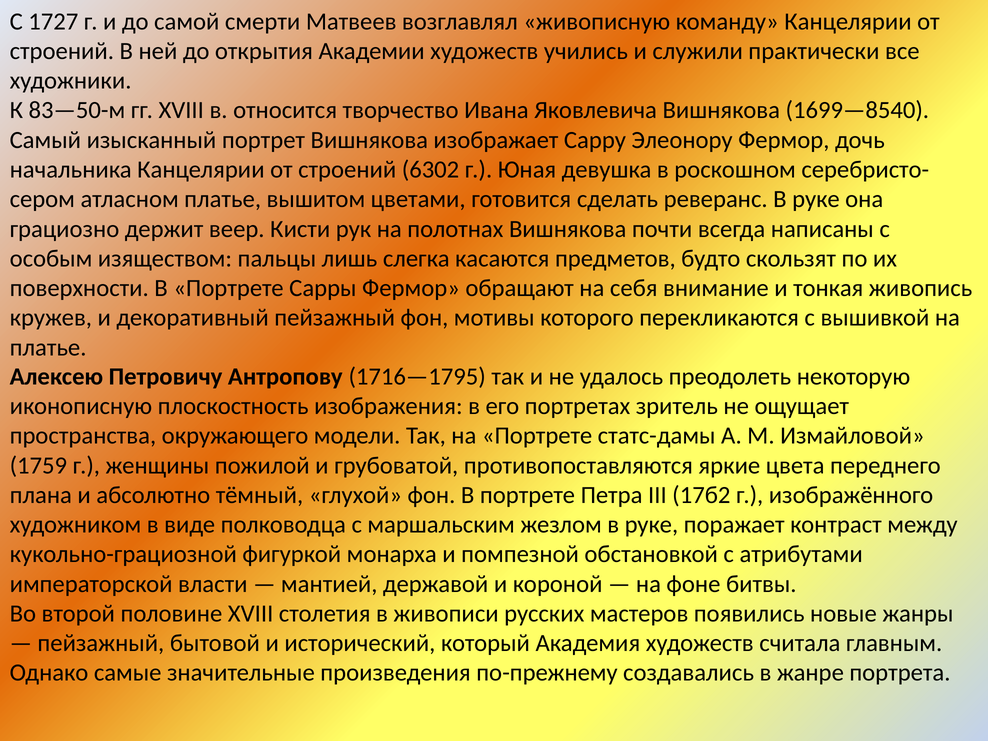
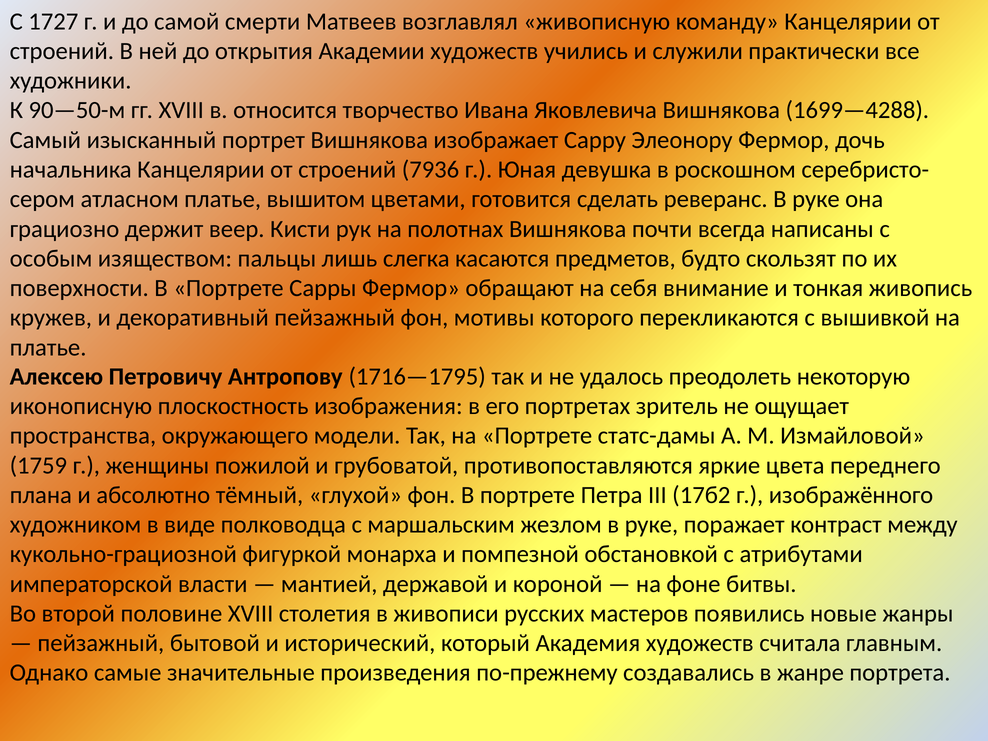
83—50-м: 83—50-м -> 90—50-м
1699—8540: 1699—8540 -> 1699—4288
6302: 6302 -> 7936
